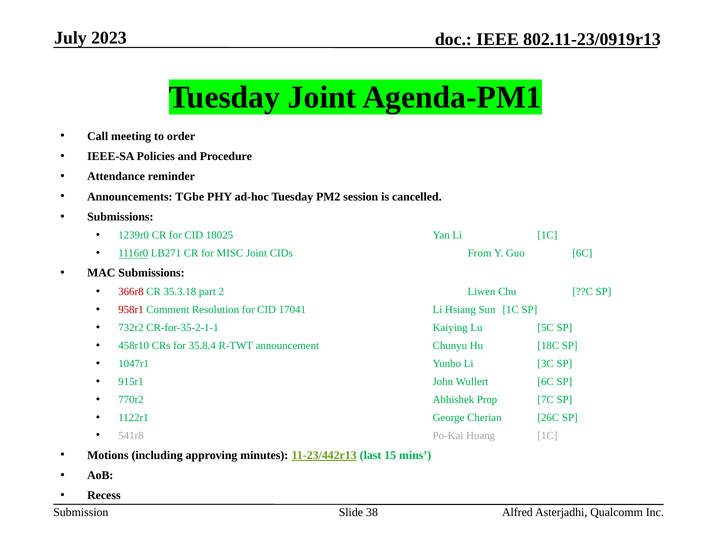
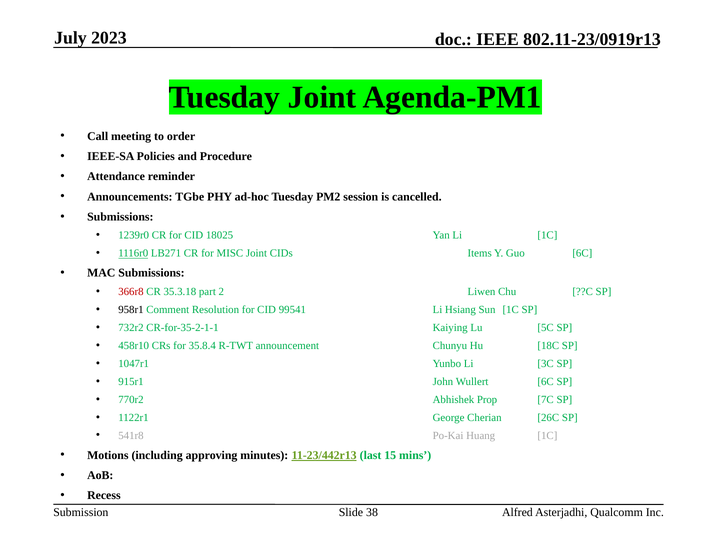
From: From -> Items
958r1 colour: red -> black
17041: 17041 -> 99541
